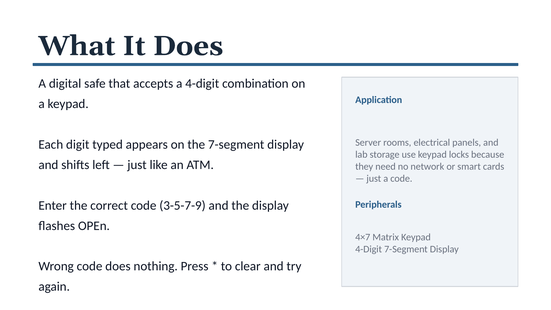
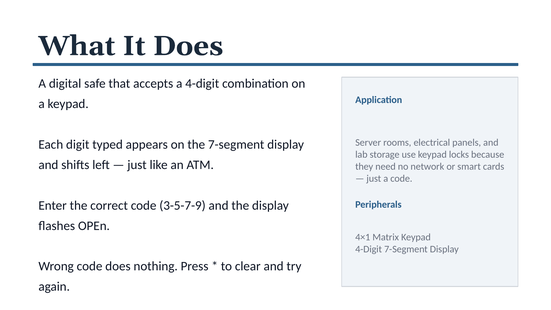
4×7: 4×7 -> 4×1
